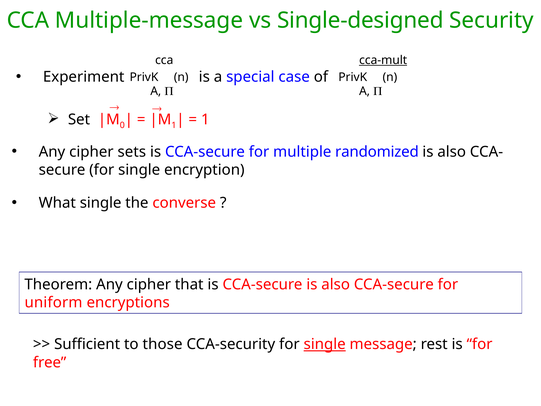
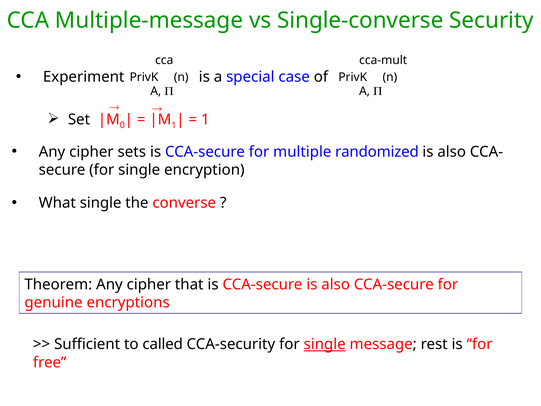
Single-designed: Single-designed -> Single-converse
cca-mult underline: present -> none
uniform: uniform -> genuine
those: those -> called
